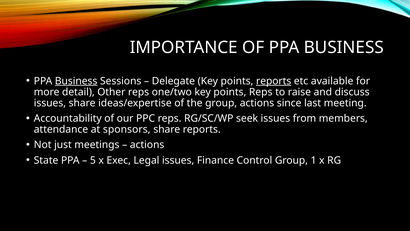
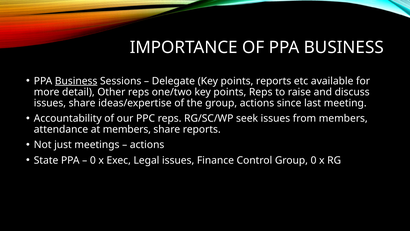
reports at (274, 81) underline: present -> none
at sponsors: sponsors -> members
5 at (93, 160): 5 -> 0
Group 1: 1 -> 0
